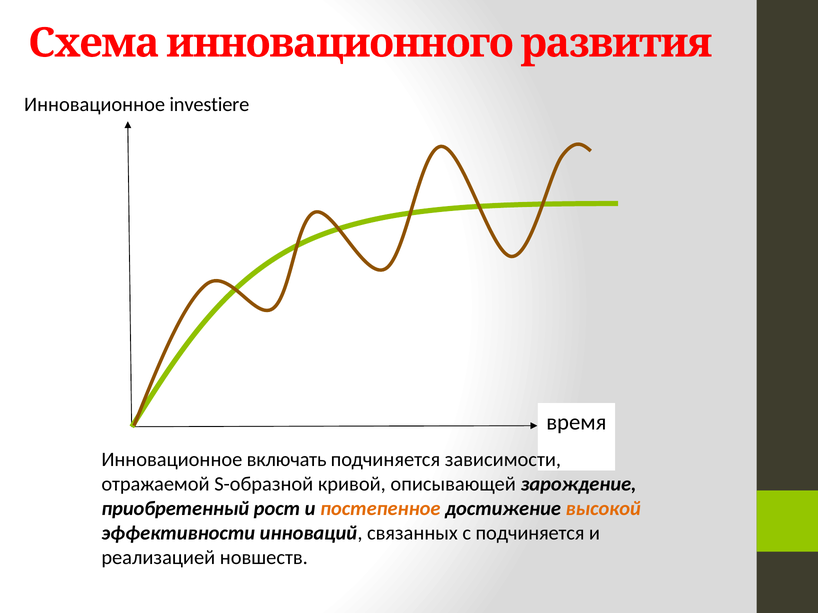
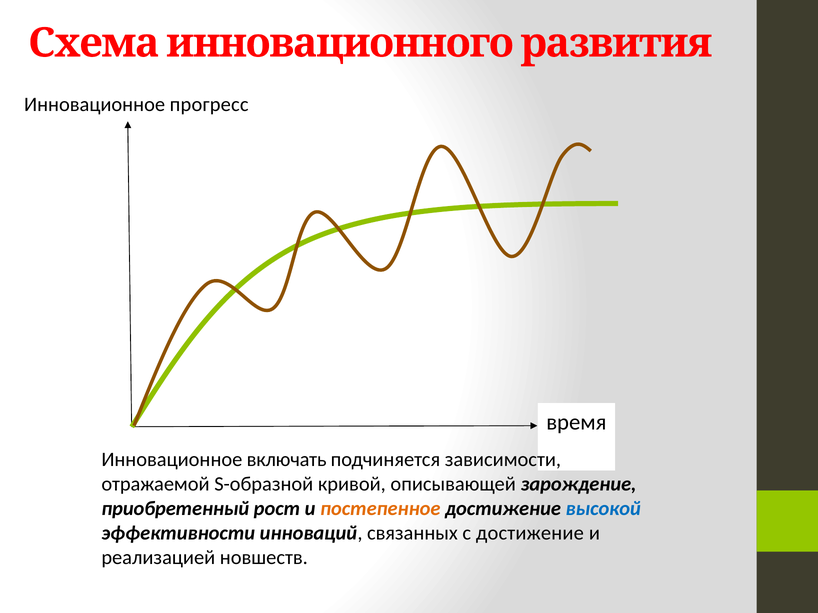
investiere: investiere -> прогресс
высокой colour: orange -> blue
с подчиняется: подчиняется -> достижение
